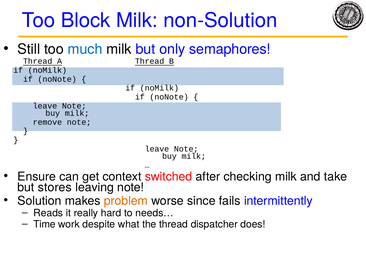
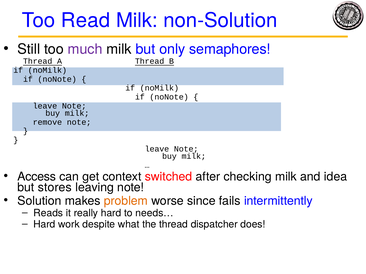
Block: Block -> Read
much colour: blue -> purple
Ensure: Ensure -> Access
take: take -> idea
Time at (44, 225): Time -> Hard
